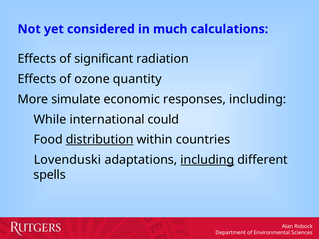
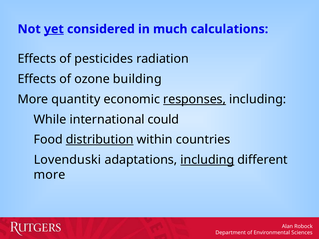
yet underline: none -> present
significant: significant -> pesticides
quantity: quantity -> building
simulate: simulate -> quantity
responses underline: none -> present
spells at (50, 175): spells -> more
